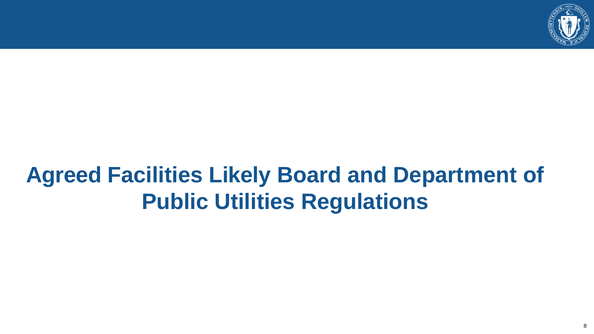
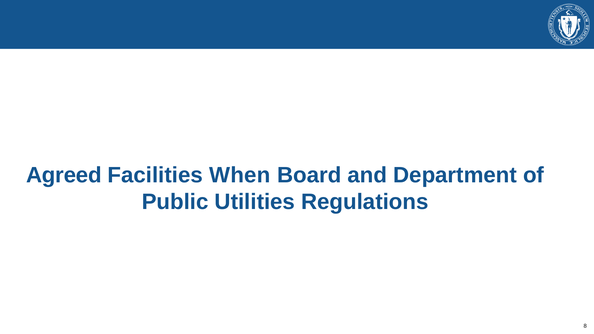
Likely: Likely -> When
